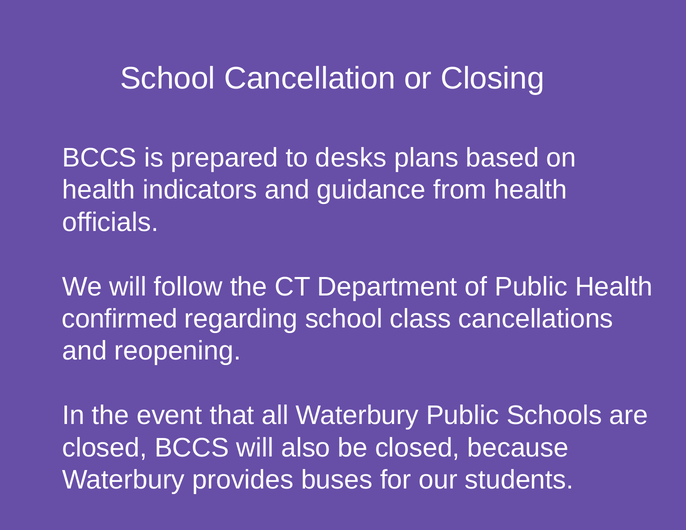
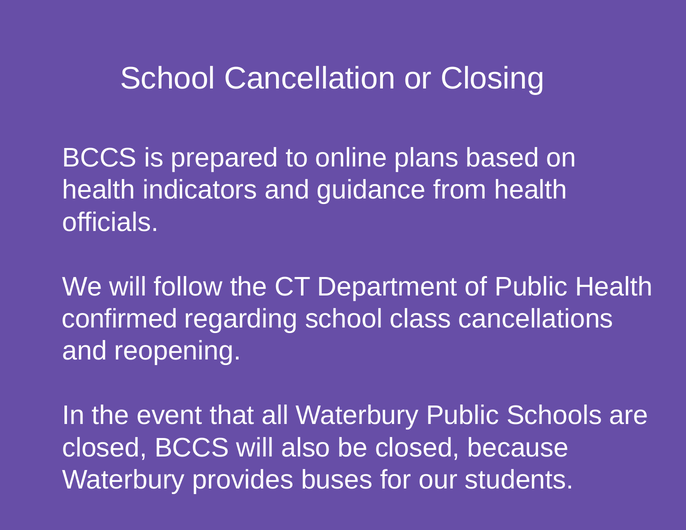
desks: desks -> online
